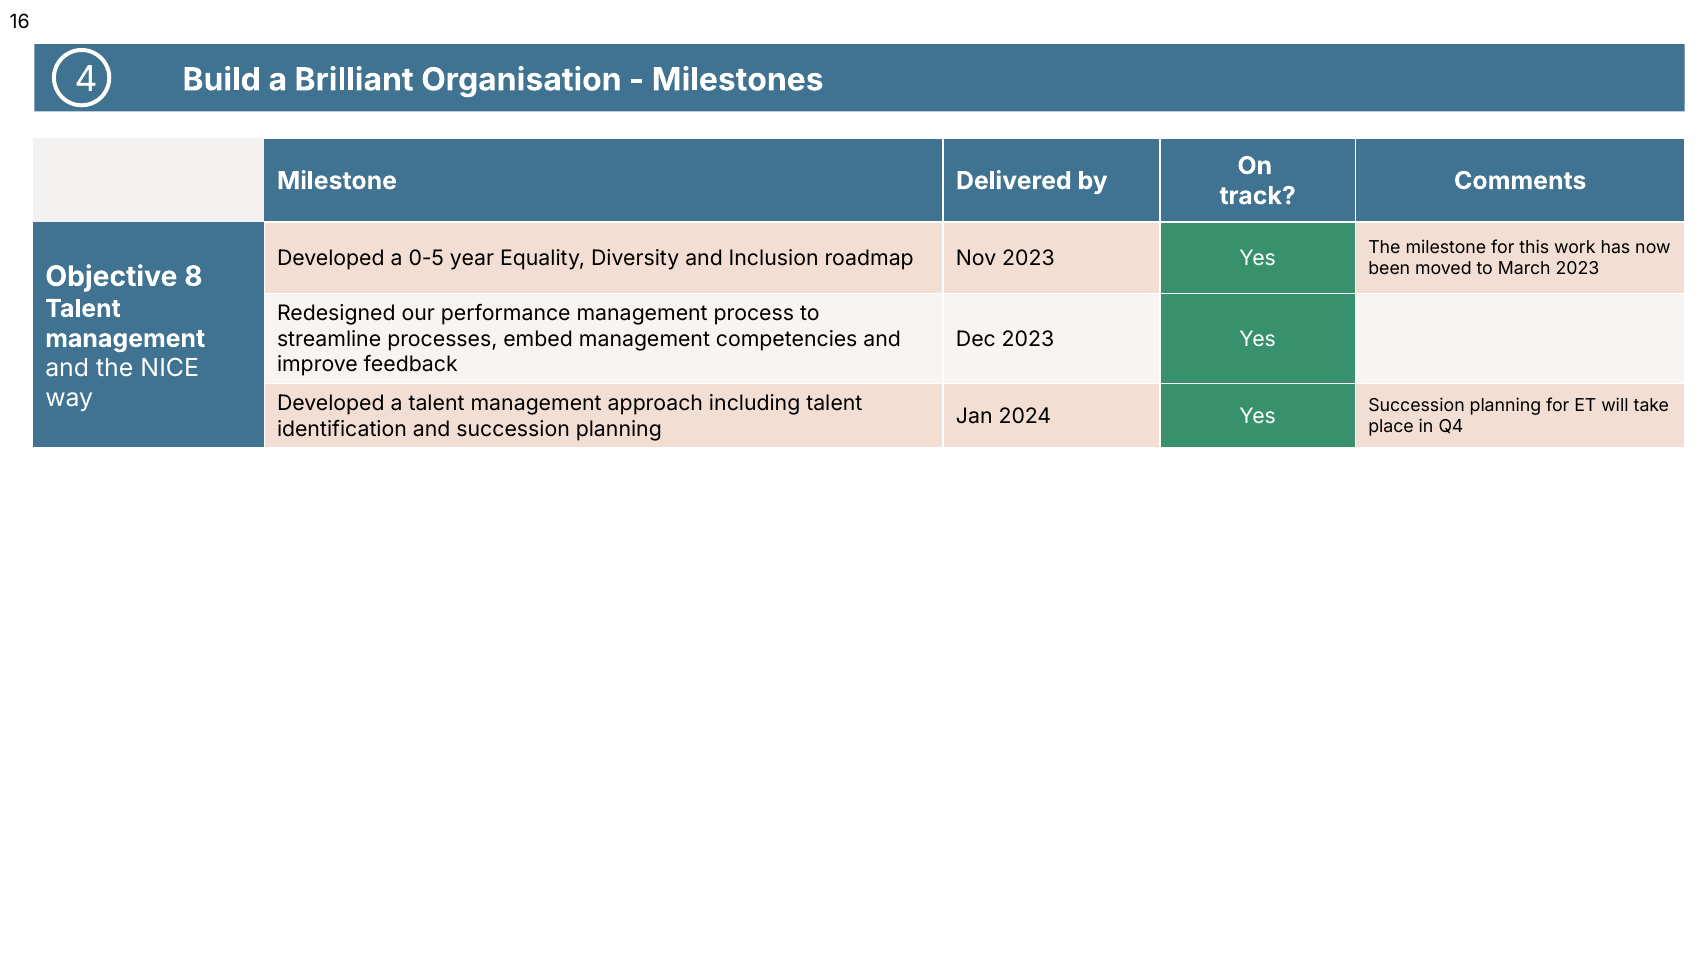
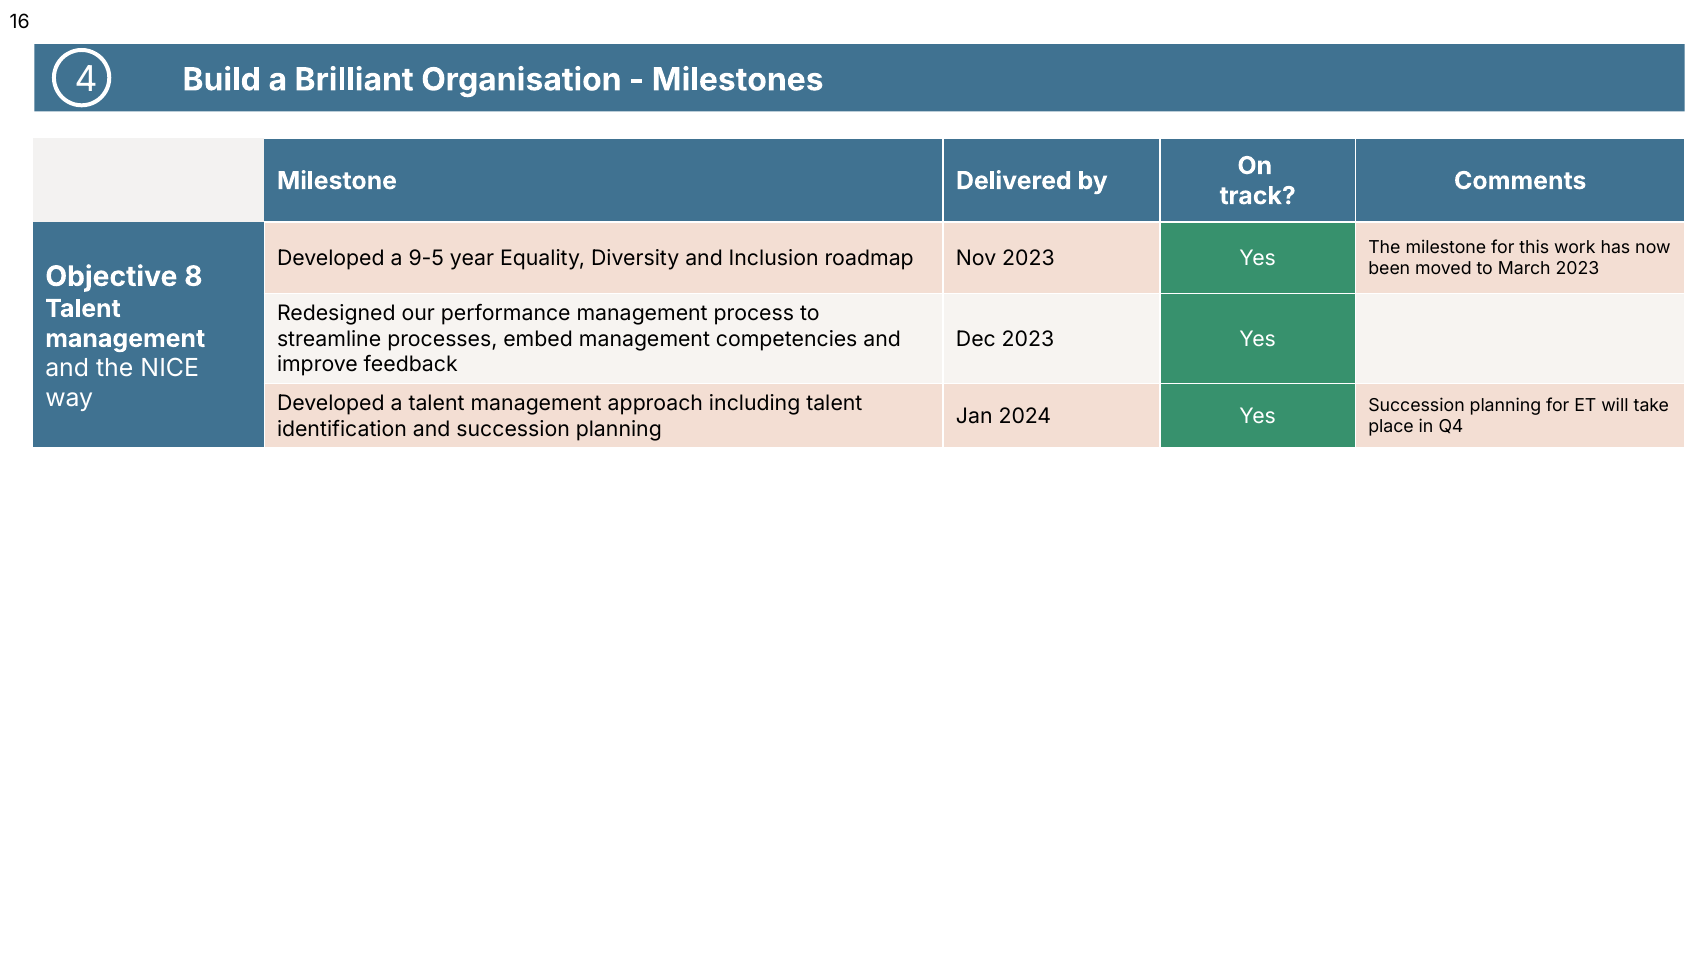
0-5: 0-5 -> 9-5
